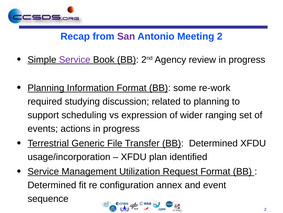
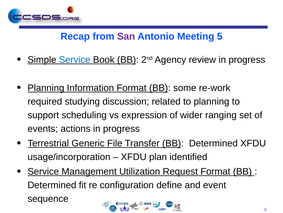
Meeting 2: 2 -> 5
Service at (75, 60) colour: purple -> blue
annex: annex -> define
